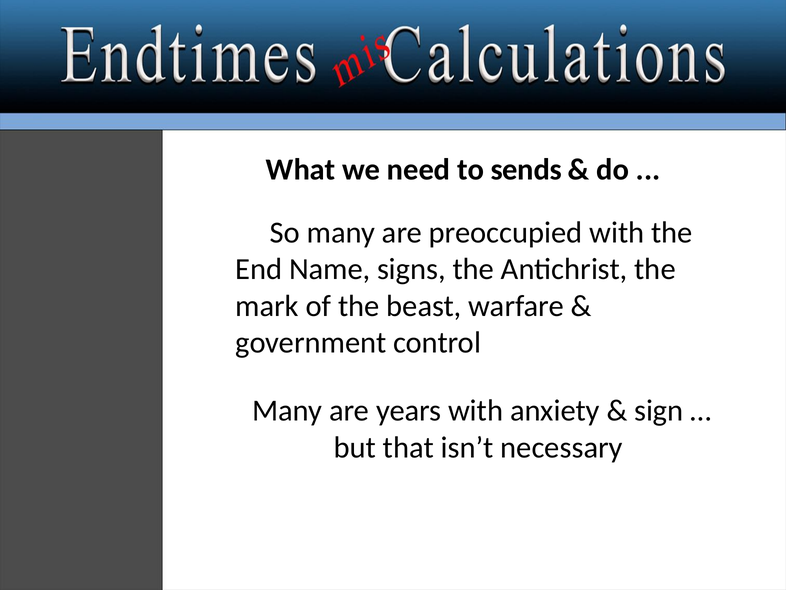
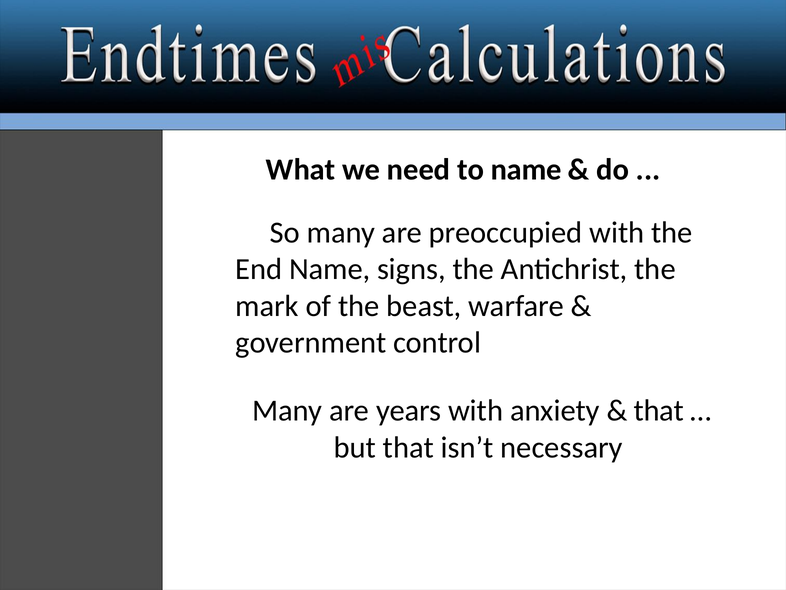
to sends: sends -> name
sign at (659, 410): sign -> that
